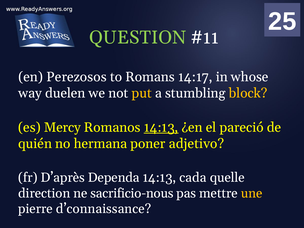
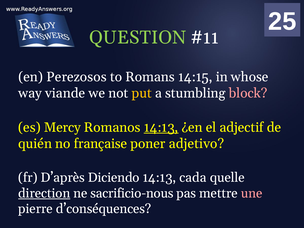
14:17: 14:17 -> 14:15
duelen: duelen -> viande
block colour: yellow -> pink
pareció: pareció -> adjectif
hermana: hermana -> française
Dependa: Dependa -> Diciendo
direction underline: none -> present
une colour: yellow -> pink
d’connaissance: d’connaissance -> d’conséquences
